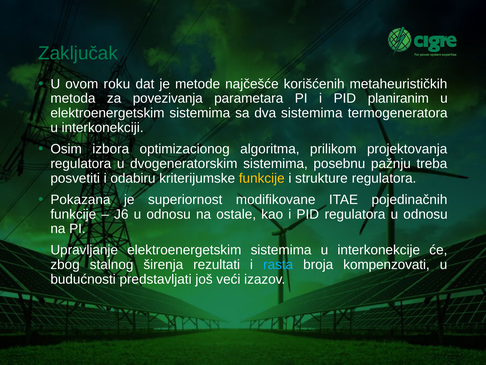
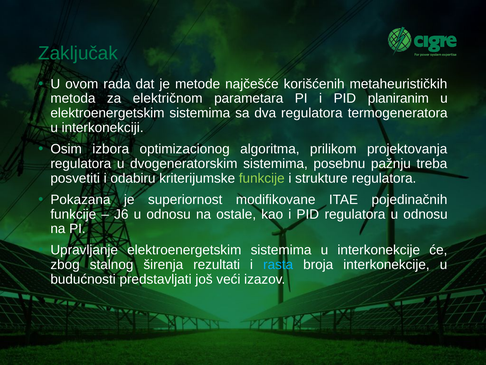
roku: roku -> rada
povezivanja: povezivanja -> električnom
dva sistemima: sistemima -> regulatora
funkcije at (262, 178) colour: yellow -> light green
broja kompenzovati: kompenzovati -> interkonekcije
